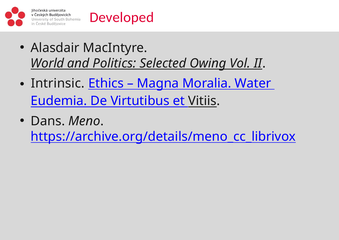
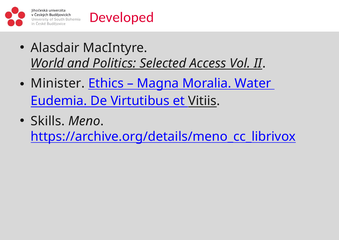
Owing: Owing -> Access
Intrinsic: Intrinsic -> Minister
Dans: Dans -> Skills
